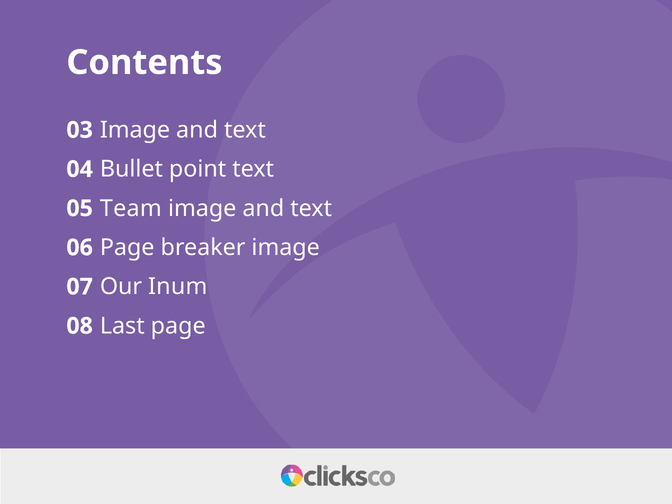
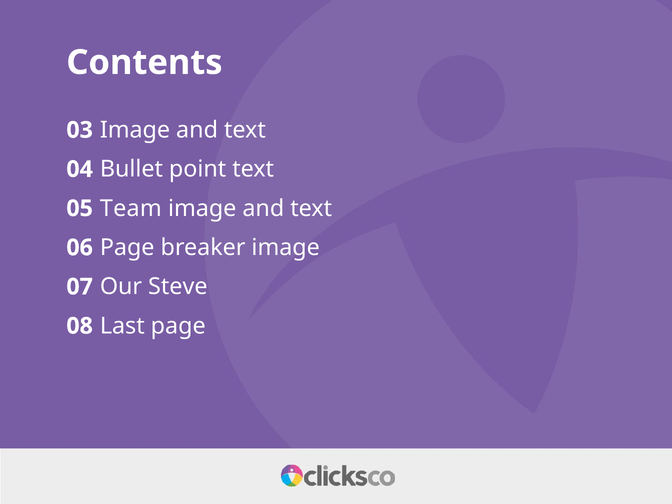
Inum: Inum -> Steve
